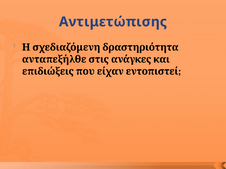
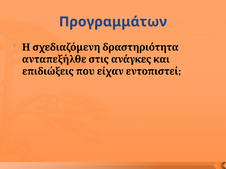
Αντιμετώπισης: Αντιμετώπισης -> Προγραμμάτων
